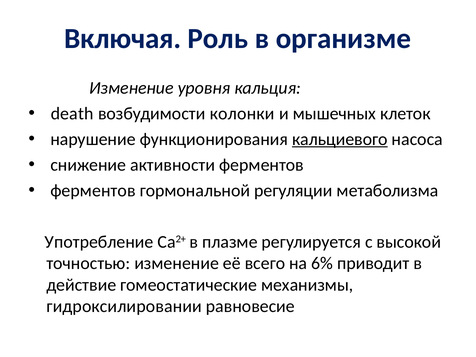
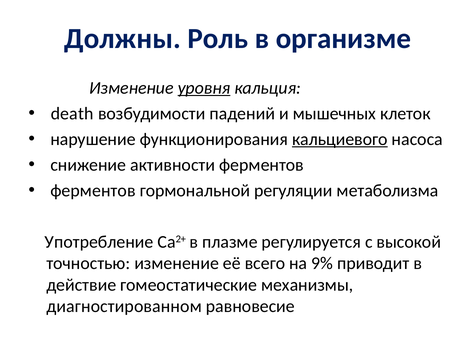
Включая: Включая -> Должны
уровня underline: none -> present
колонки: колонки -> падений
6%: 6% -> 9%
гидроксилировании: гидроксилировании -> диагностированном
